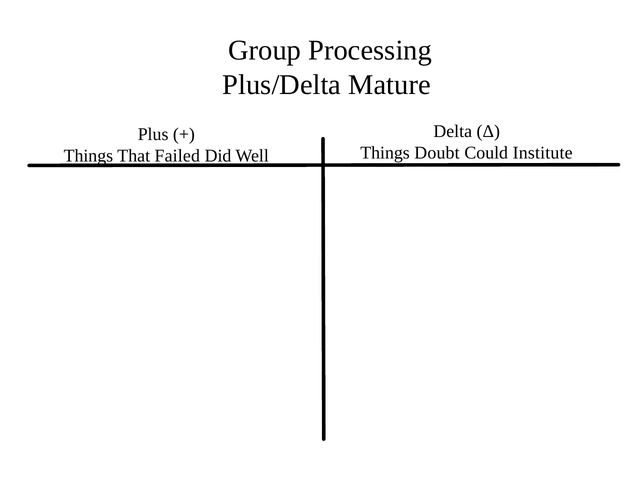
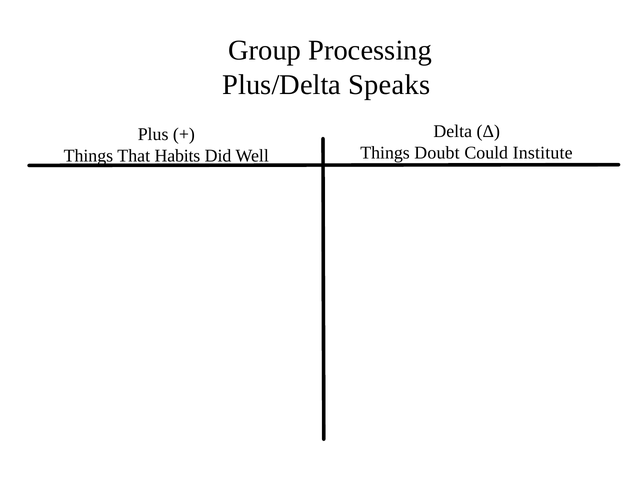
Mature: Mature -> Speaks
Failed: Failed -> Habits
